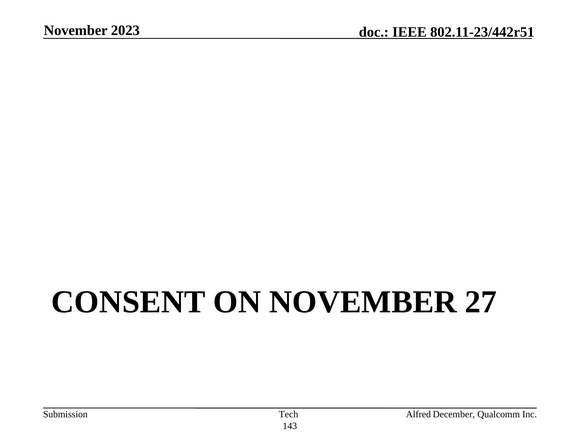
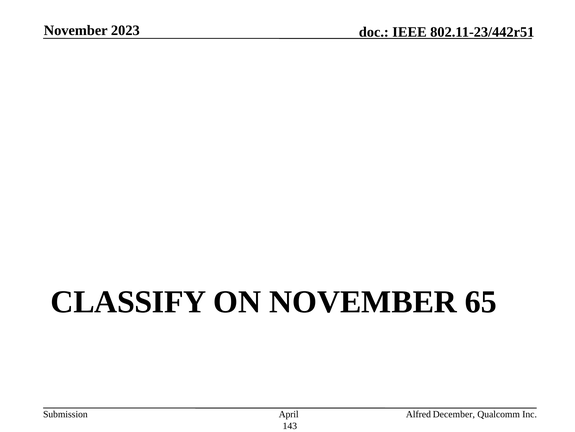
CONSENT: CONSENT -> CLASSIFY
27: 27 -> 65
Tech: Tech -> April
